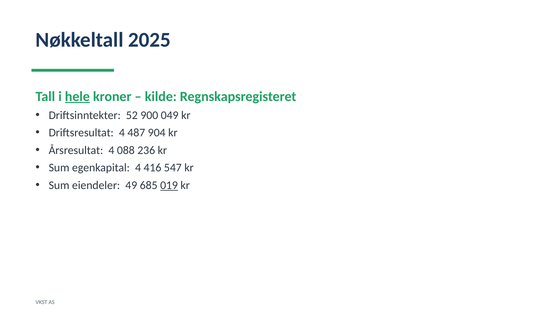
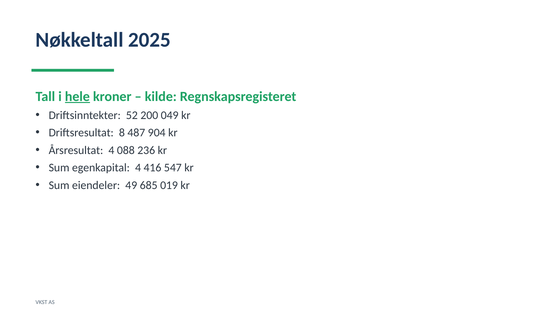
900: 900 -> 200
Driftsresultat 4: 4 -> 8
019 underline: present -> none
